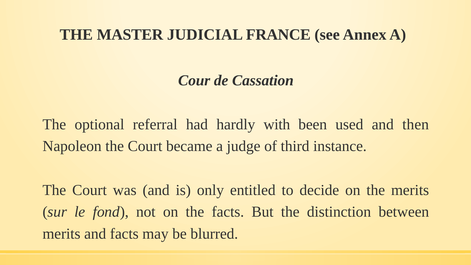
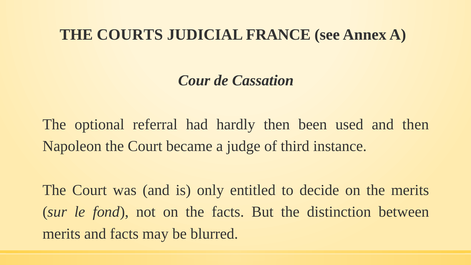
MASTER: MASTER -> COURTS
hardly with: with -> then
